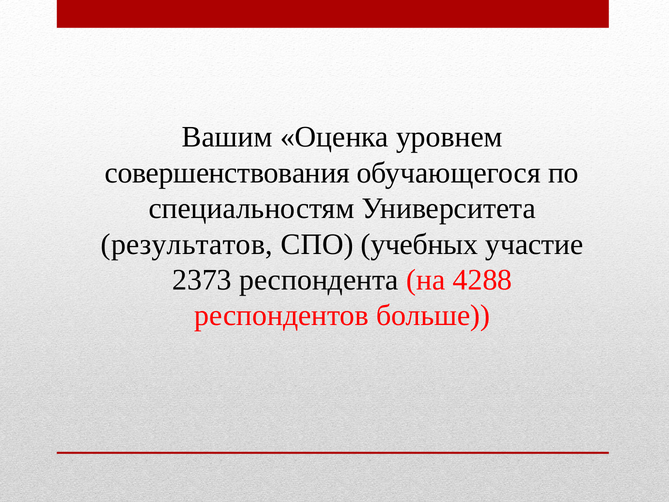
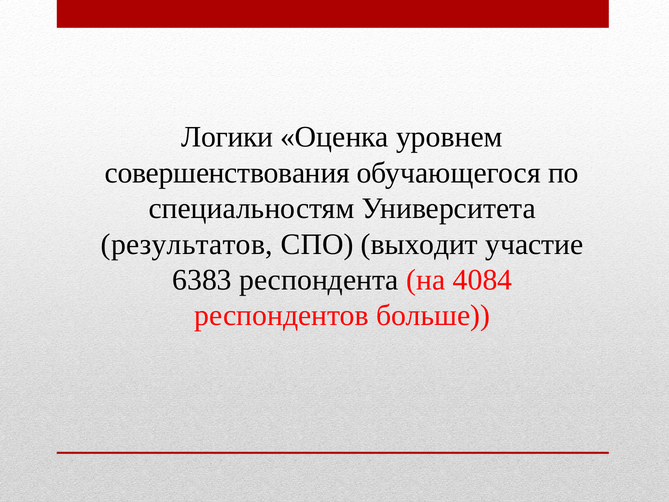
Вашим: Вашим -> Логики
учебных: учебных -> выходит
2373: 2373 -> 6383
4288: 4288 -> 4084
